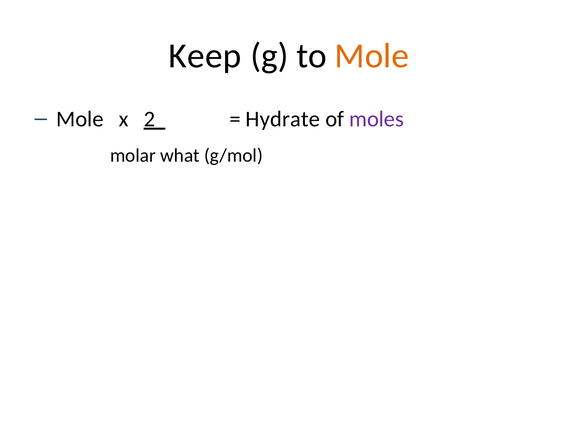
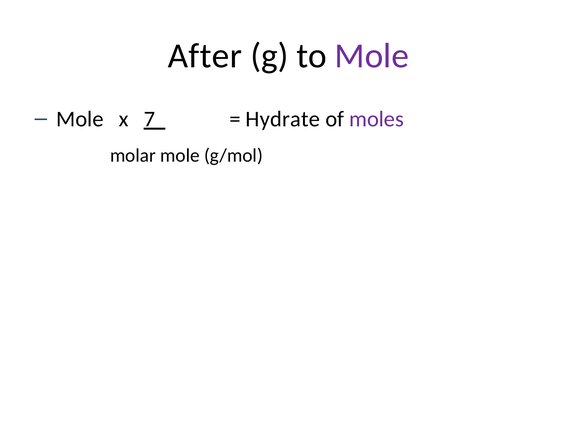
Keep: Keep -> After
Mole at (372, 56) colour: orange -> purple
2: 2 -> 7
molar what: what -> mole
